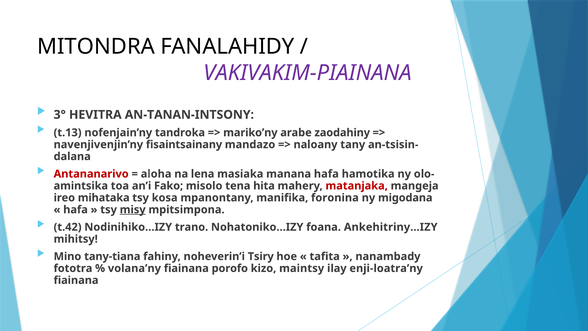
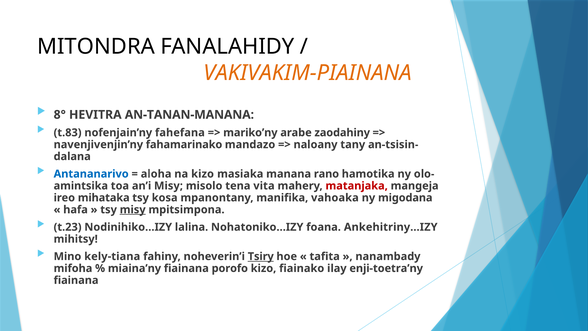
VAKIVAKIM-PIAINANA colour: purple -> orange
3°: 3° -> 8°
AN-TANAN-INTSONY: AN-TANAN-INTSONY -> AN-TANAN-MANANA
t.13: t.13 -> t.83
tandroka: tandroka -> fahefana
fisaintsainany: fisaintsainany -> fahamarinako
Antananarivo colour: red -> blue
na lena: lena -> kizo
manana hafa: hafa -> rano
an’i Fako: Fako -> Misy
hita: hita -> vita
foronina: foronina -> vahoaka
t.42: t.42 -> t.23
trano: trano -> lalina
tany-tiana: tany-tiana -> kely-tiana
Tsiry underline: none -> present
fototra: fototra -> mifoha
volana’ny: volana’ny -> miaina’ny
maintsy: maintsy -> fiainako
enji-loatra’ny: enji-loatra’ny -> enji-toetra’ny
